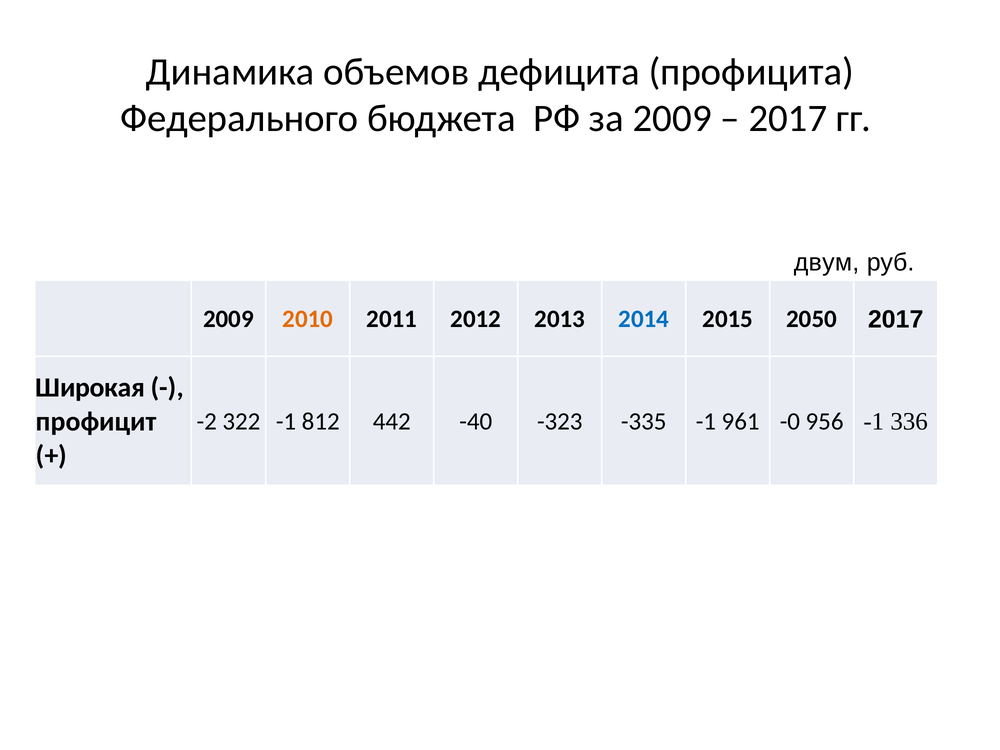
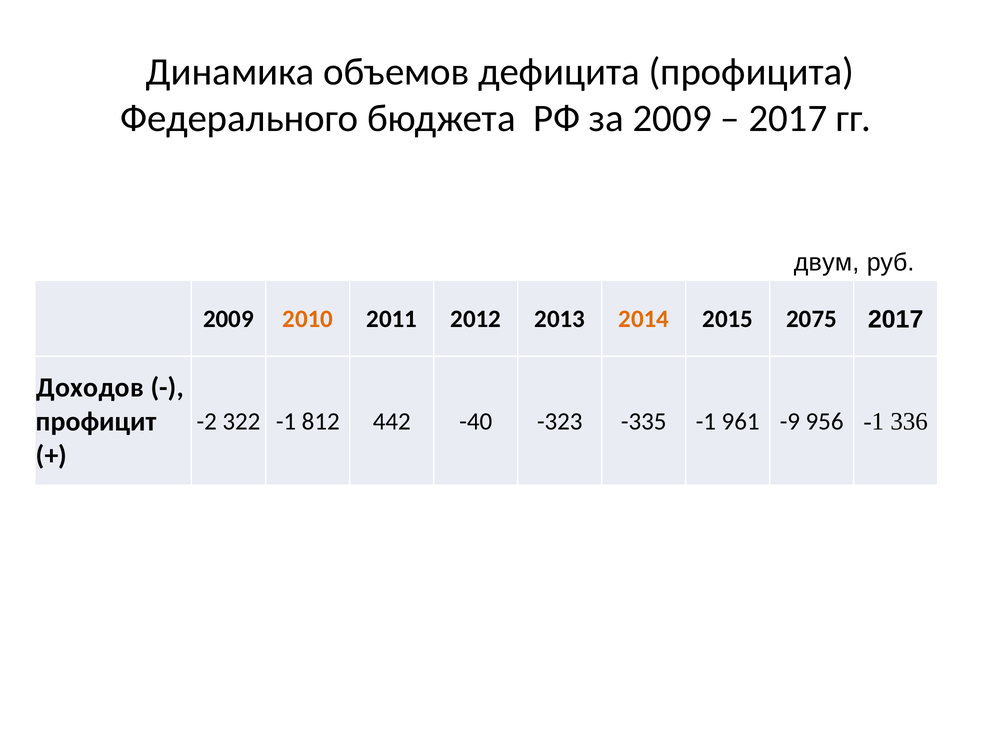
2014 colour: blue -> orange
2050: 2050 -> 2075
Широкая: Широкая -> Доходов
-0: -0 -> -9
